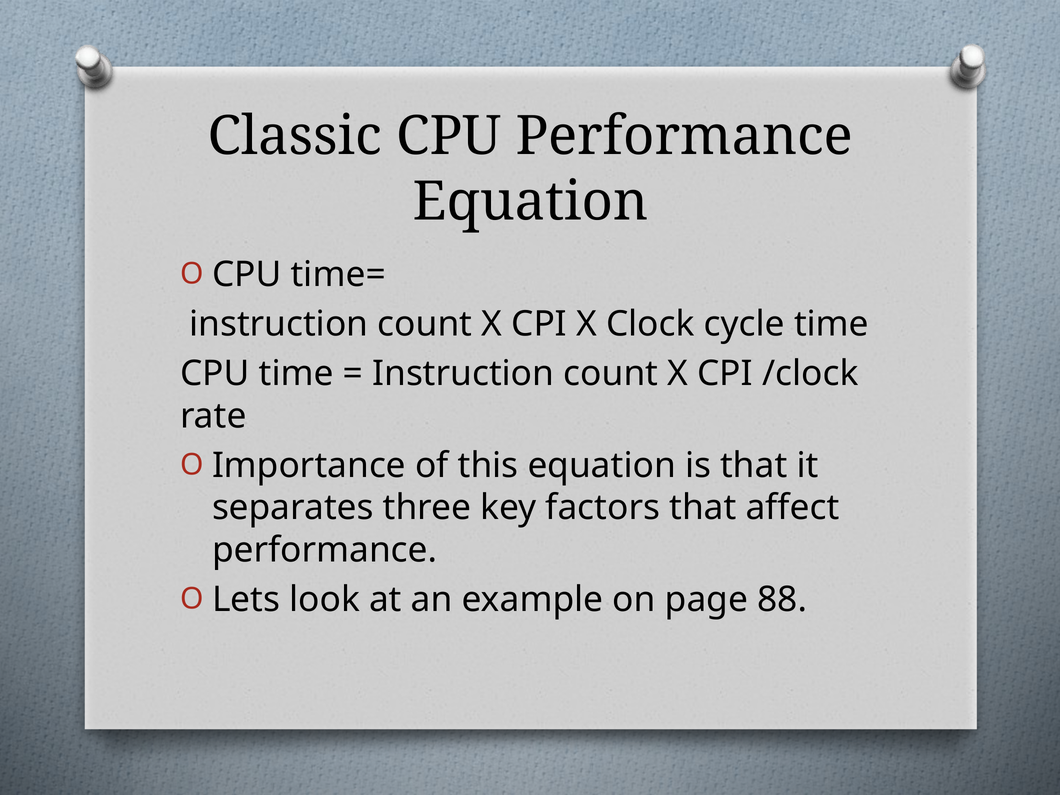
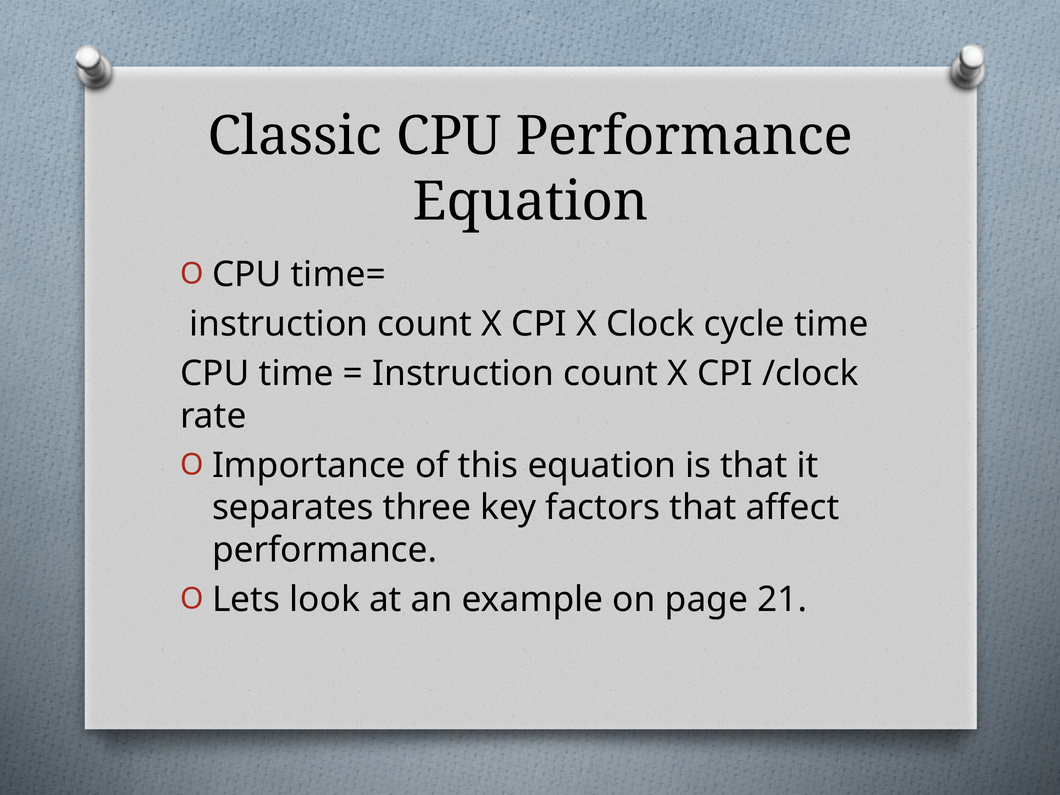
88: 88 -> 21
